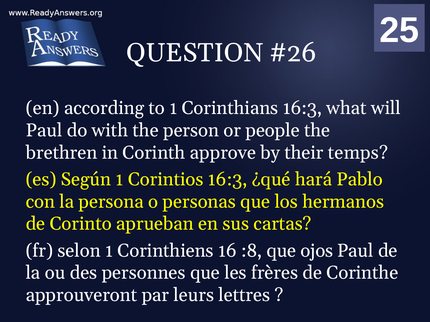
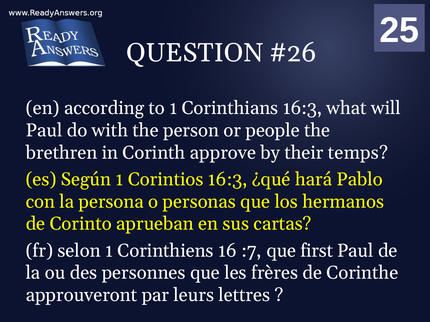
:8: :8 -> :7
ojos: ojos -> first
